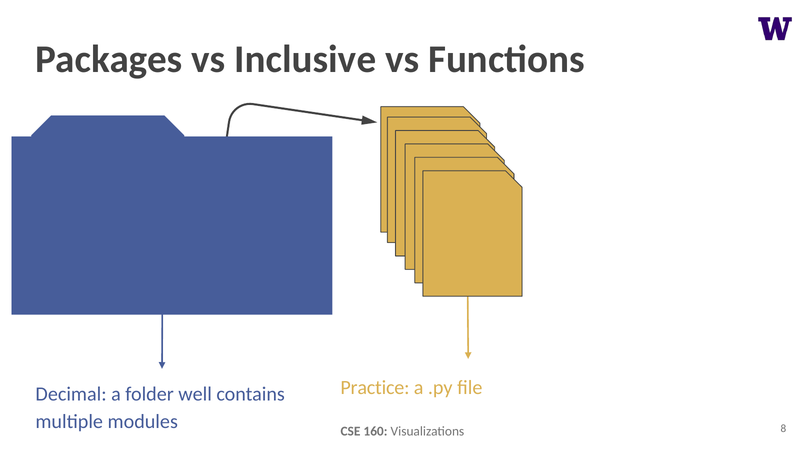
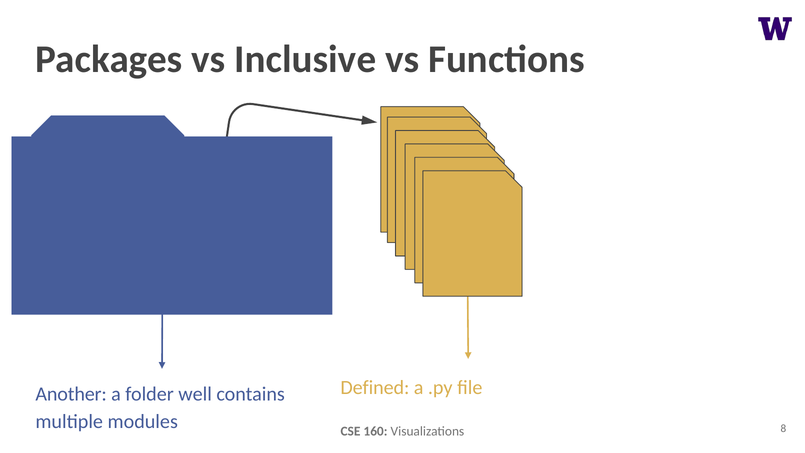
Practice: Practice -> Defined
Decimal: Decimal -> Another
